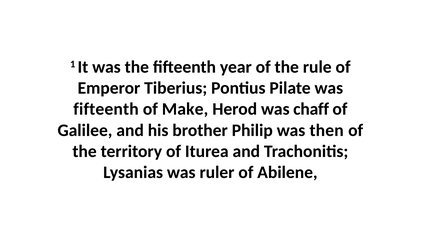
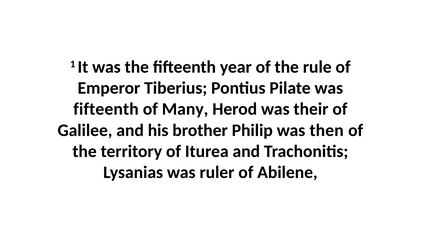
Make: Make -> Many
chaff: chaff -> their
